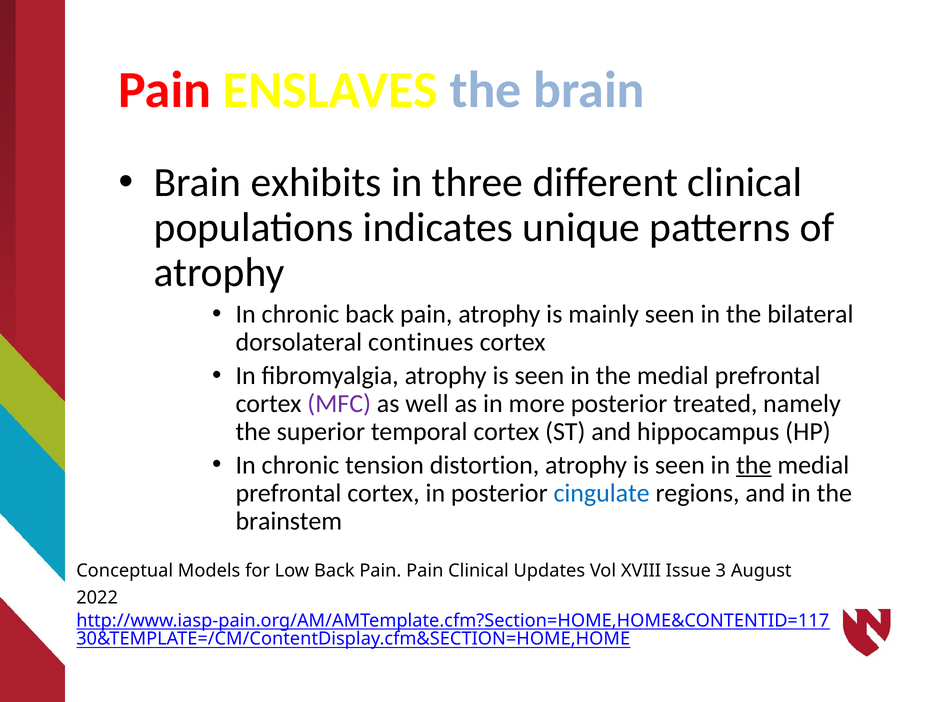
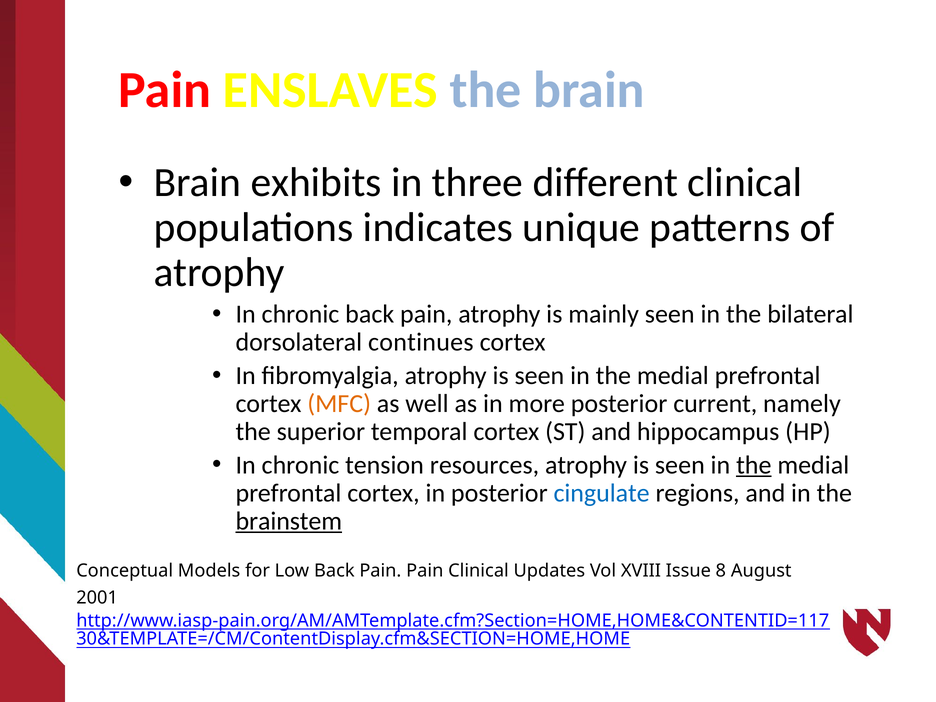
MFC colour: purple -> orange
treated: treated -> current
distortion: distortion -> resources
brainstem underline: none -> present
3: 3 -> 8
2022: 2022 -> 2001
